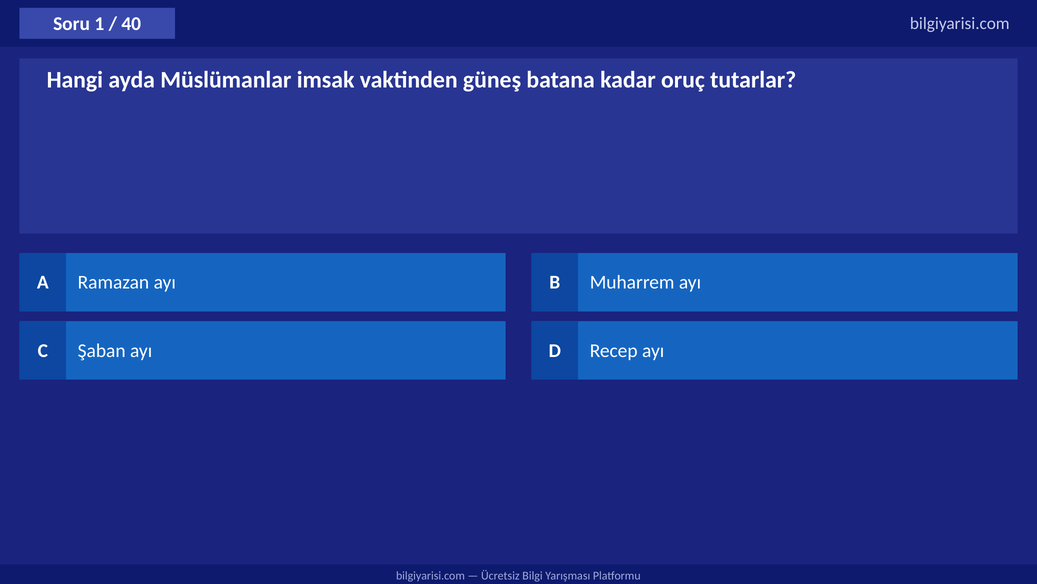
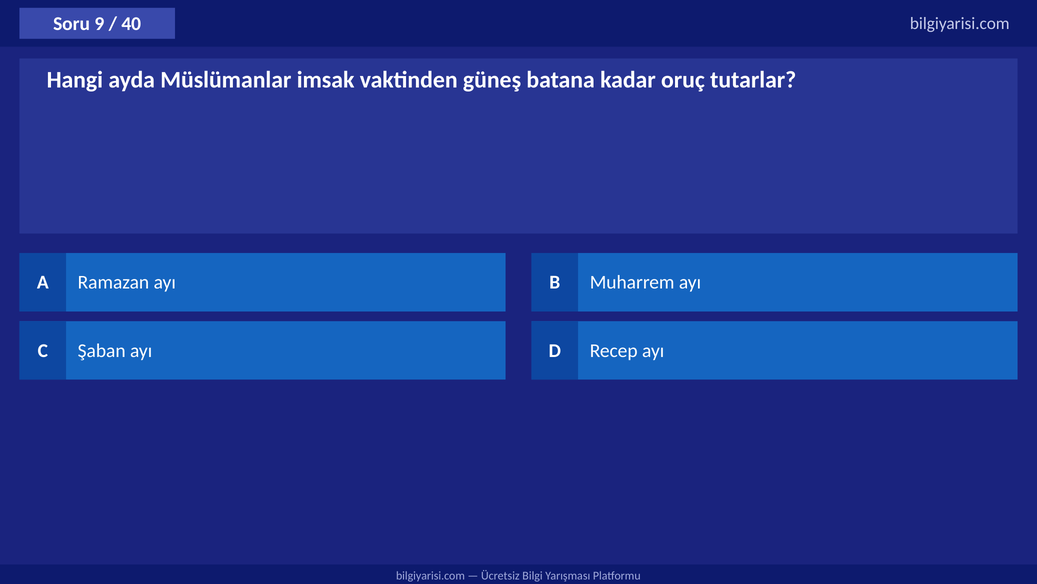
1: 1 -> 9
